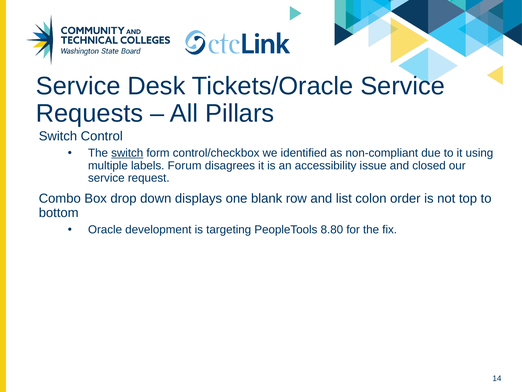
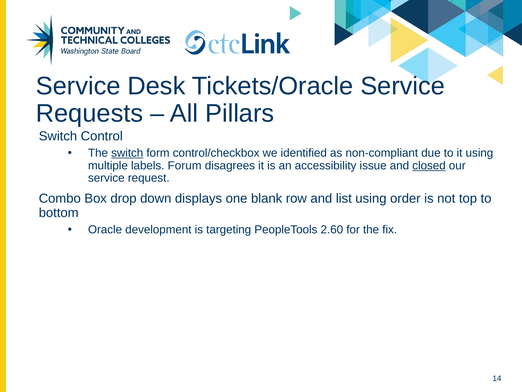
closed underline: none -> present
list colon: colon -> using
8.80: 8.80 -> 2.60
